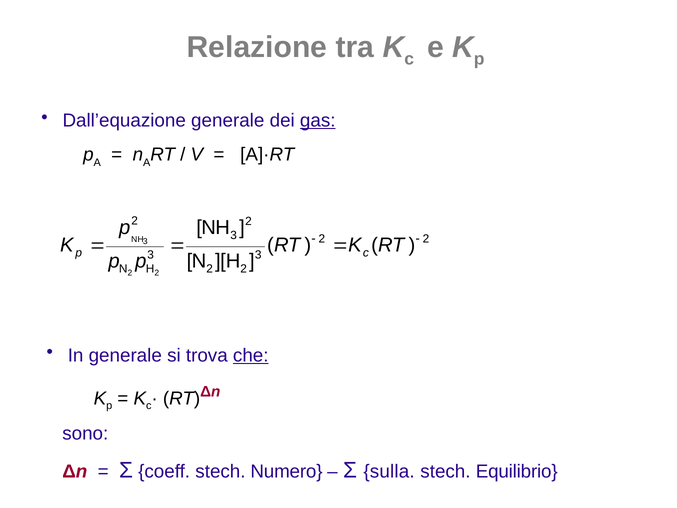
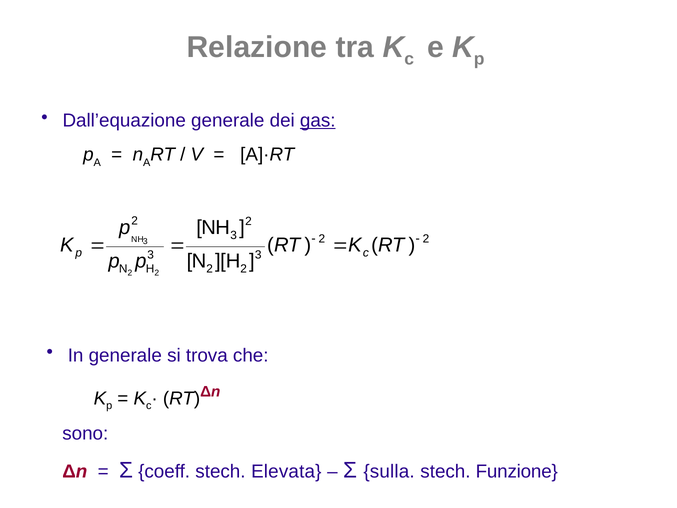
che underline: present -> none
Numero: Numero -> Elevata
Equilibrio: Equilibrio -> Funzione
